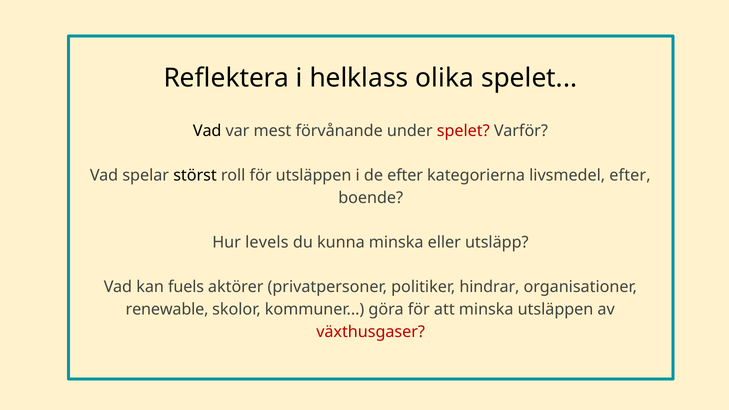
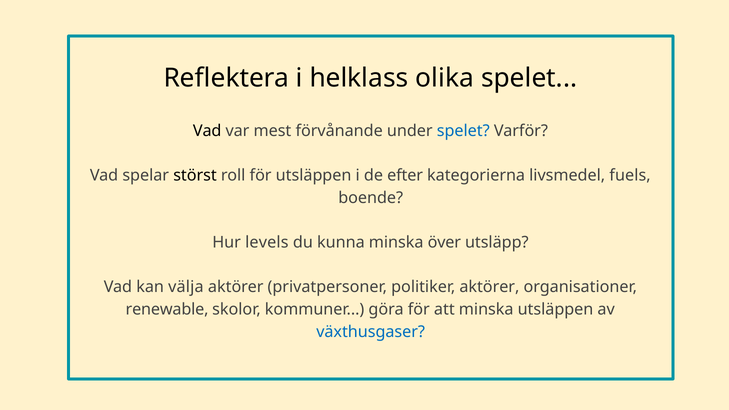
spelet at (463, 131) colour: red -> blue
livsmedel efter: efter -> fuels
eller: eller -> över
fuels: fuels -> välja
politiker hindrar: hindrar -> aktörer
växthusgaser colour: red -> blue
